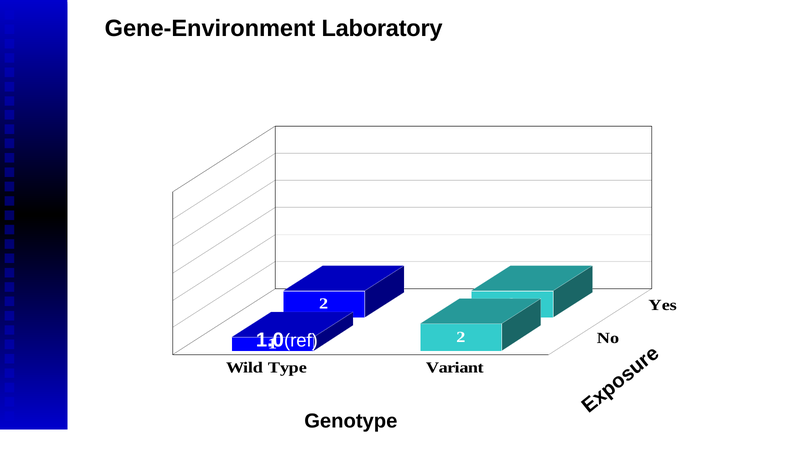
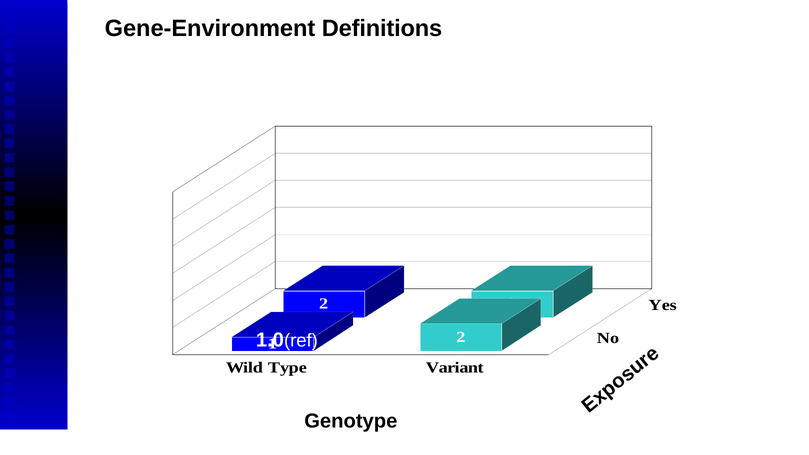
Laboratory: Laboratory -> Definitions
